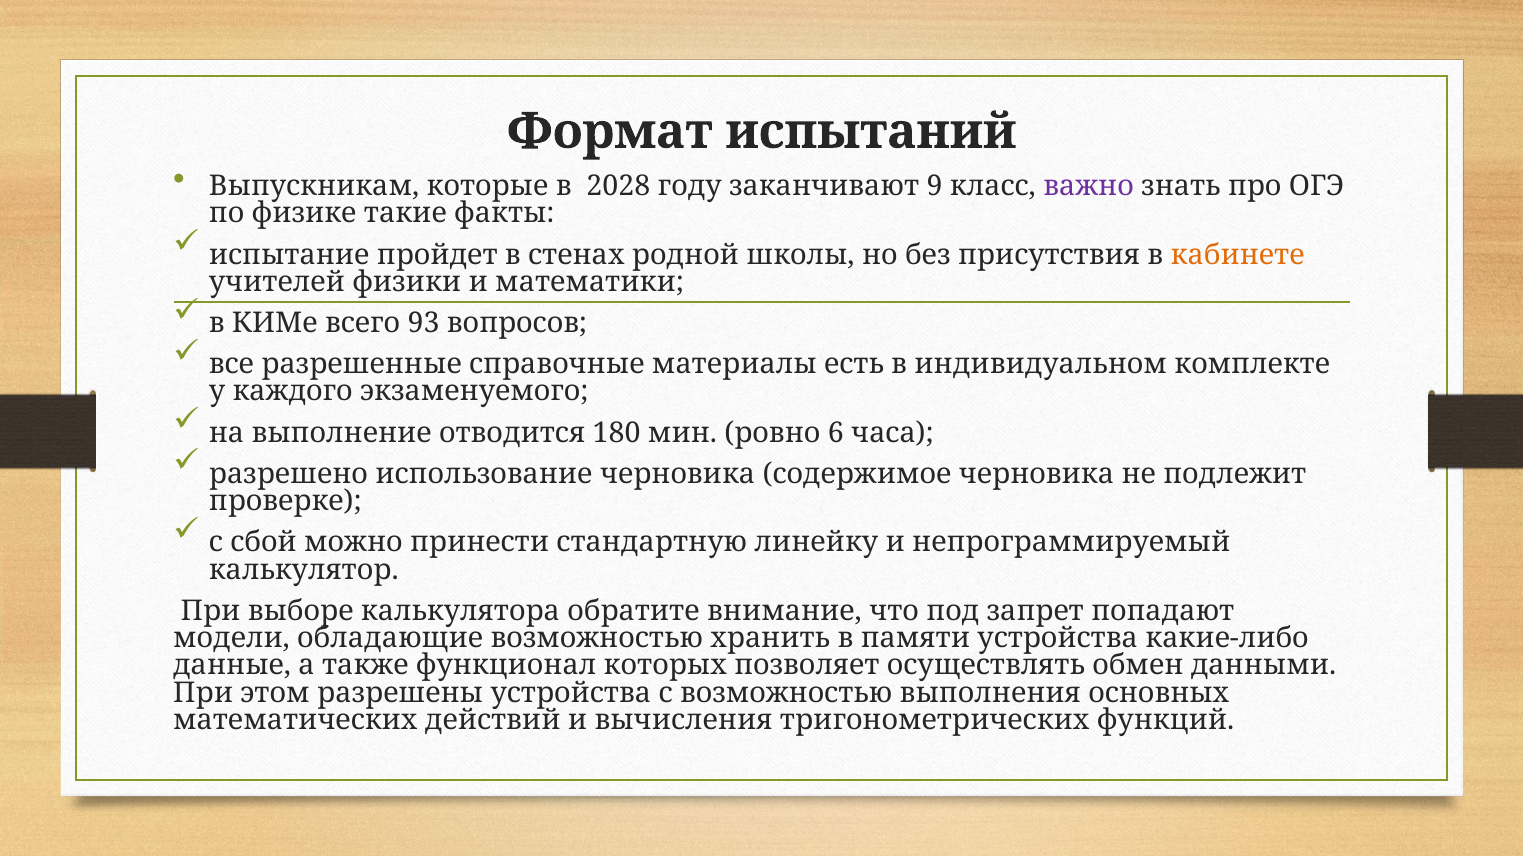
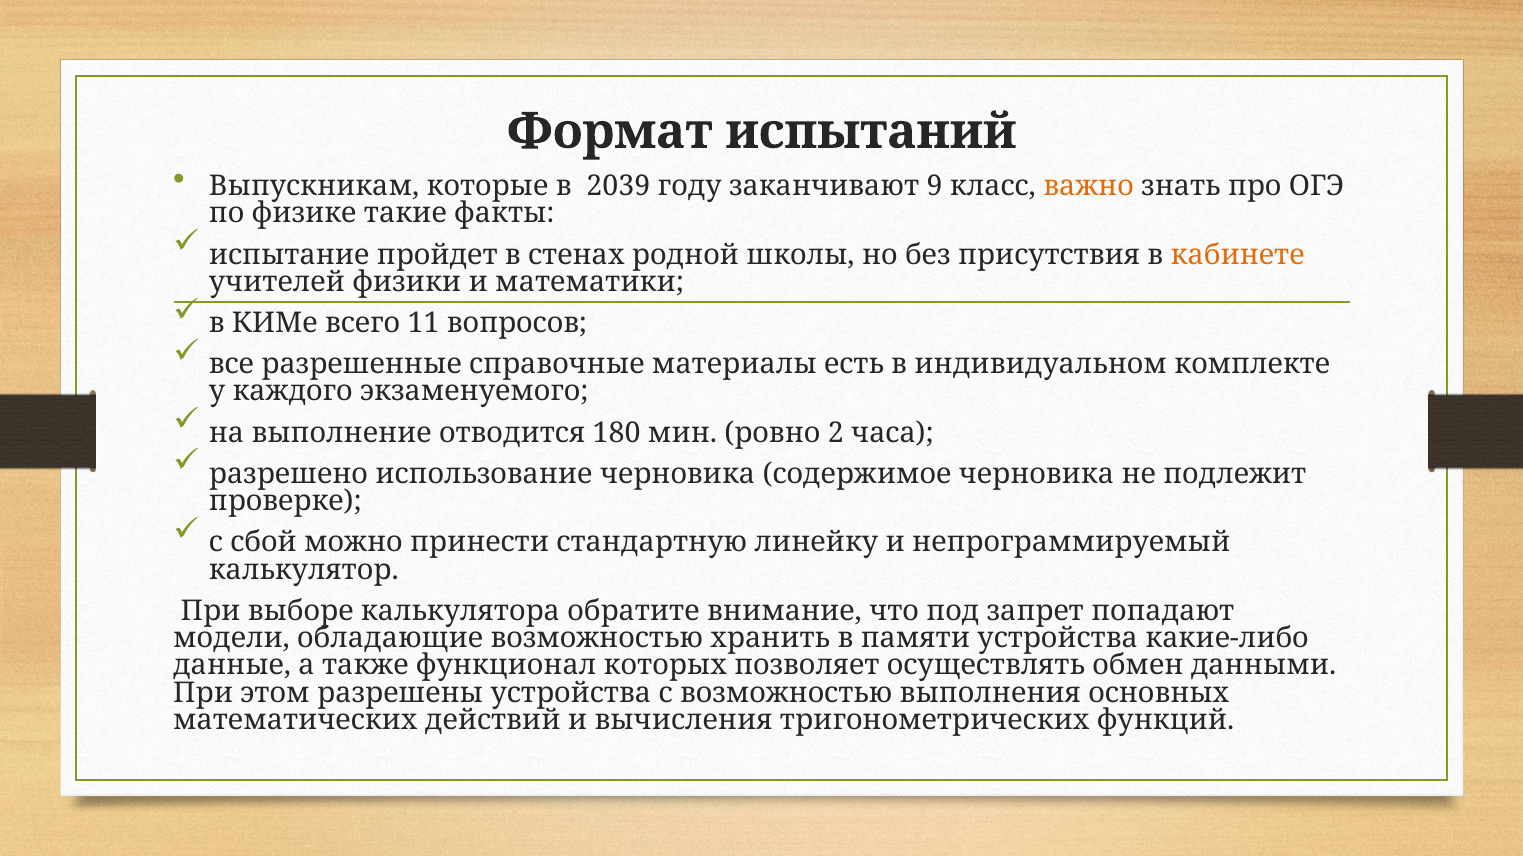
2028: 2028 -> 2039
важно colour: purple -> orange
93: 93 -> 11
6: 6 -> 2
